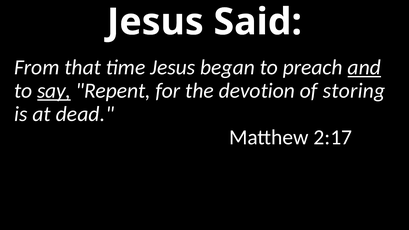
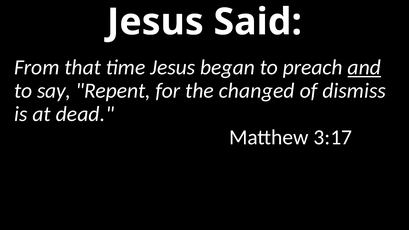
say underline: present -> none
devotion: devotion -> changed
storing: storing -> dismiss
2:17: 2:17 -> 3:17
